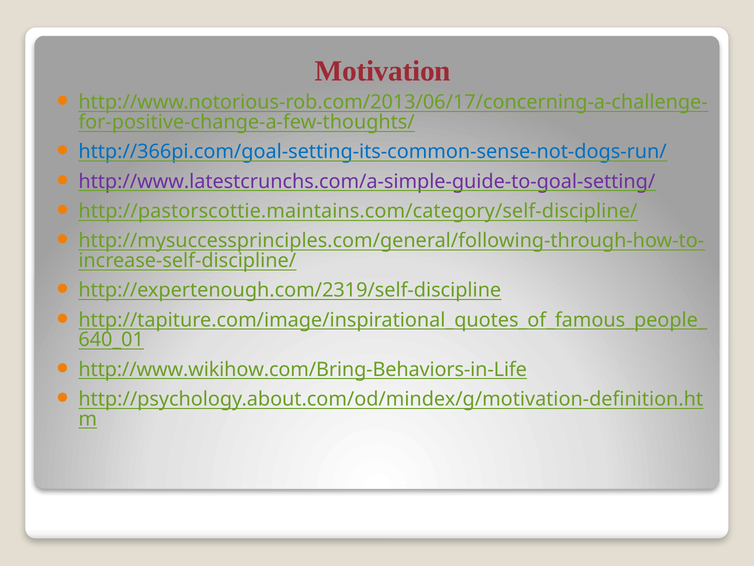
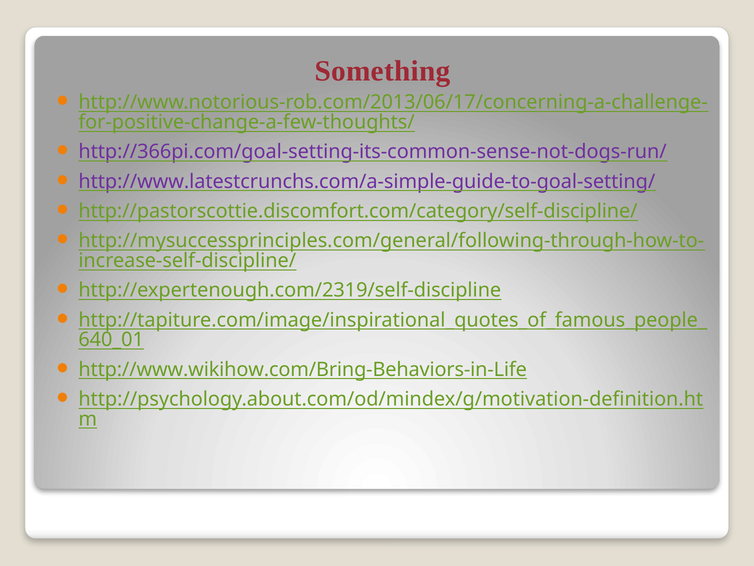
Motivation: Motivation -> Something
http://366pi.com/goal-setting-its-common-sense-not-dogs-run/ colour: blue -> purple
http://pastorscottie.maintains.com/category/self-discipline/: http://pastorscottie.maintains.com/category/self-discipline/ -> http://pastorscottie.discomfort.com/category/self-discipline/
